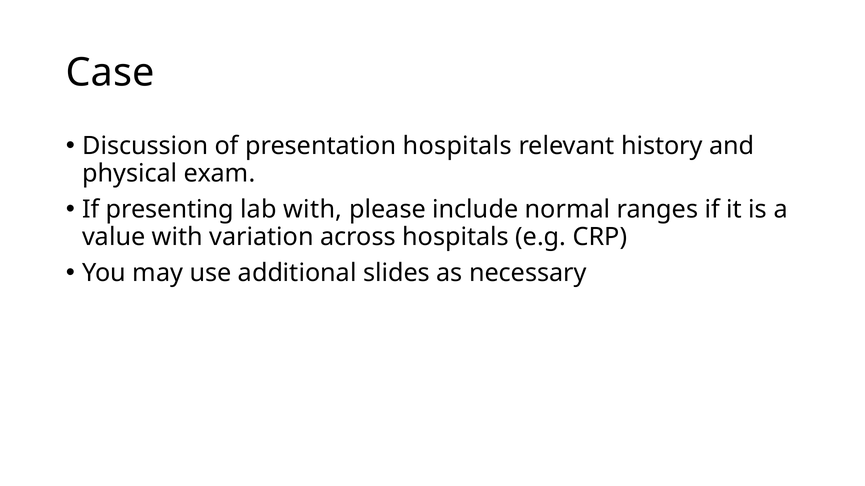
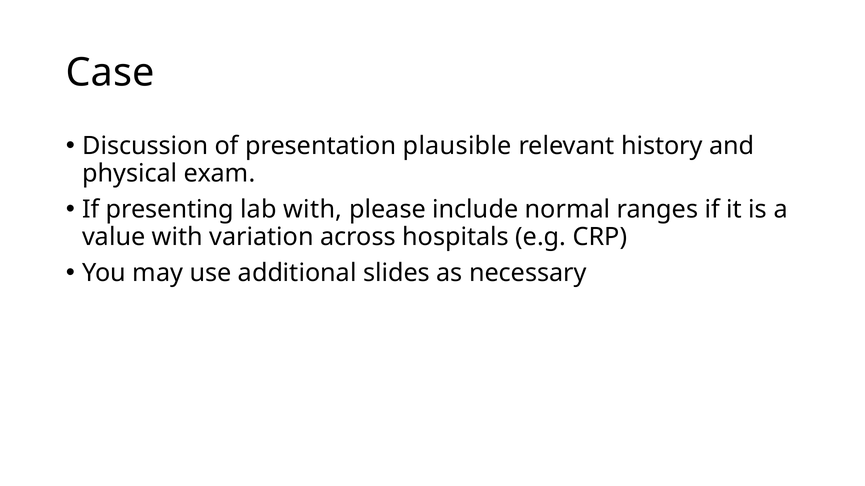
presentation hospitals: hospitals -> plausible
